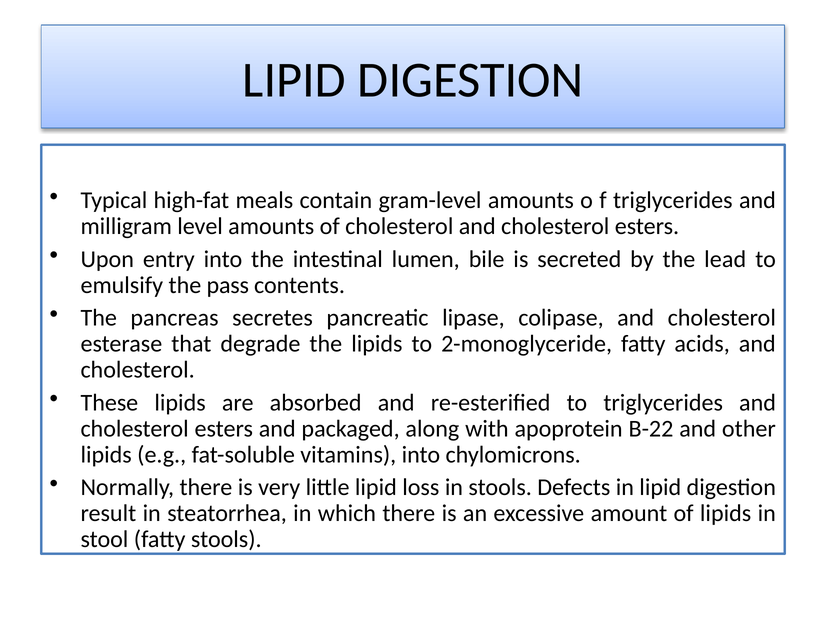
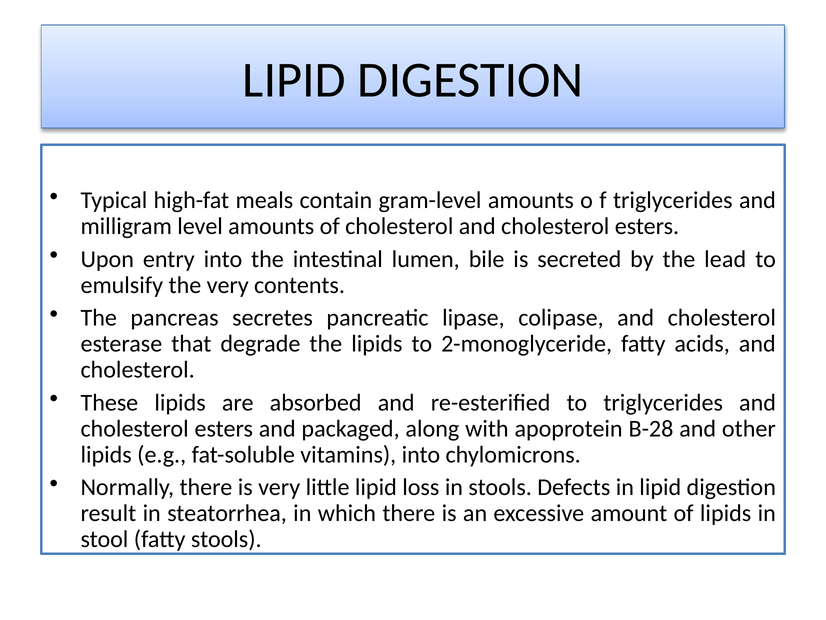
the pass: pass -> very
B-22: B-22 -> B-28
